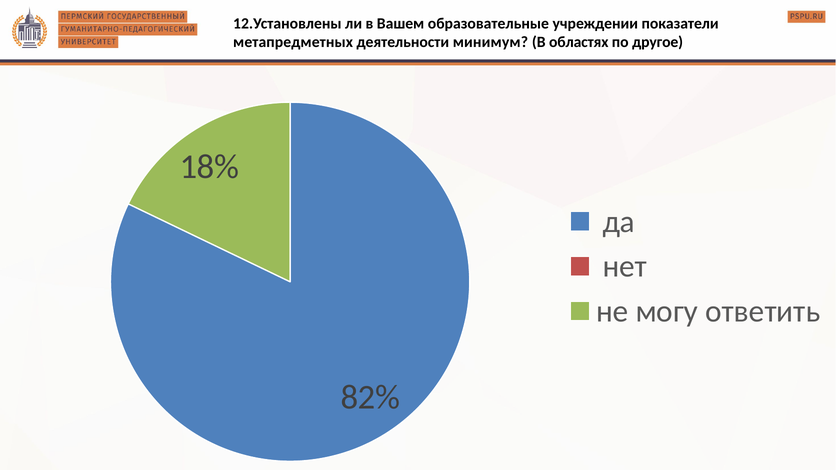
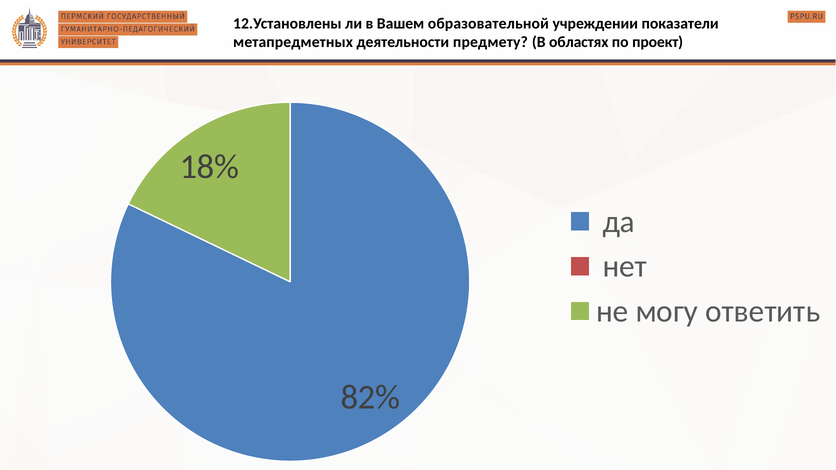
образовательные: образовательные -> образовательной
минимум: минимум -> предмету
другое: другое -> проект
